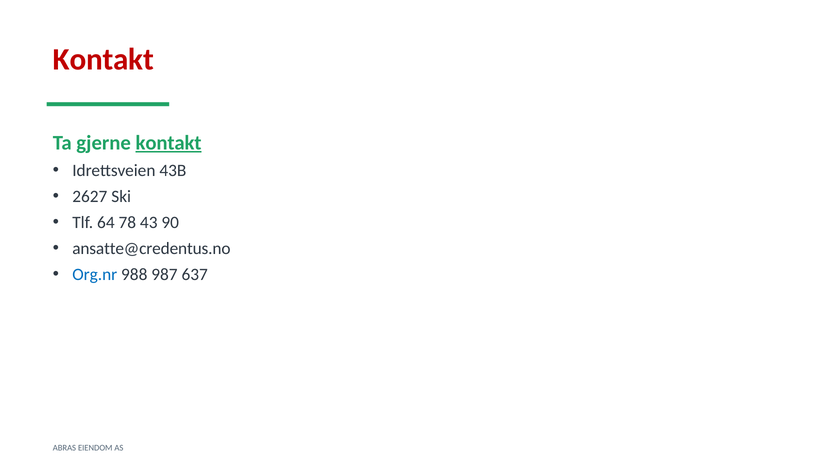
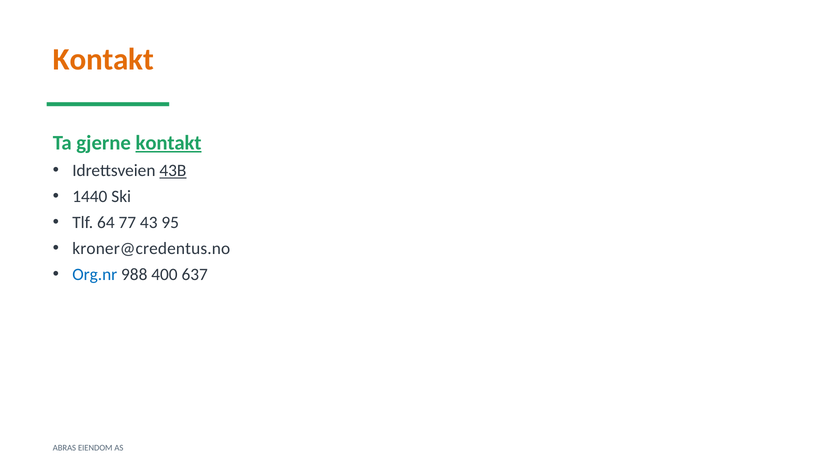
Kontakt at (103, 59) colour: red -> orange
43B underline: none -> present
2627: 2627 -> 1440
78: 78 -> 77
90: 90 -> 95
ansatte@credentus.no: ansatte@credentus.no -> kroner@credentus.no
987: 987 -> 400
